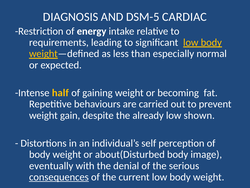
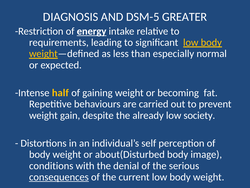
CARDIAC: CARDIAC -> GREATER
energy underline: none -> present
shown: shown -> society
eventually: eventually -> conditions
